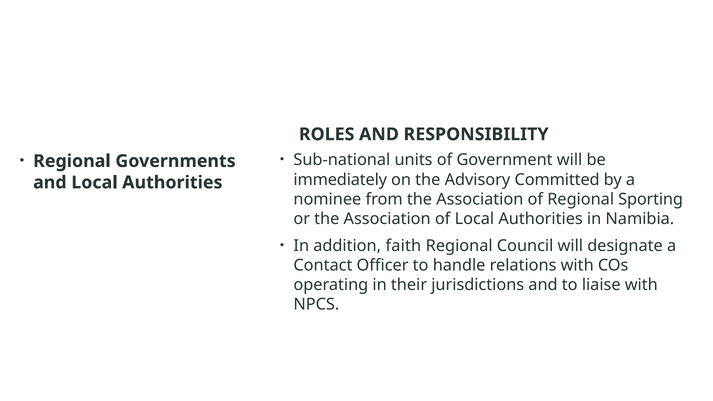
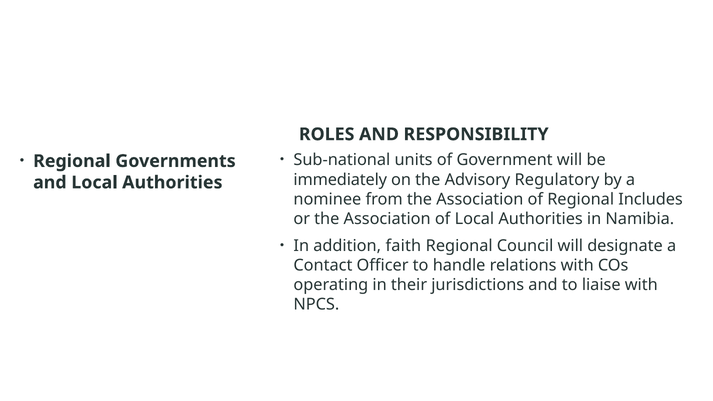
Committed: Committed -> Regulatory
Sporting: Sporting -> Includes
